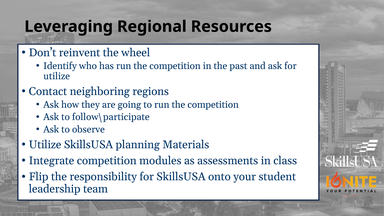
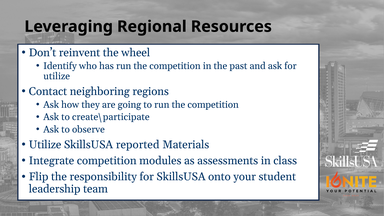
follow\participate: follow\participate -> create\participate
planning: planning -> reported
